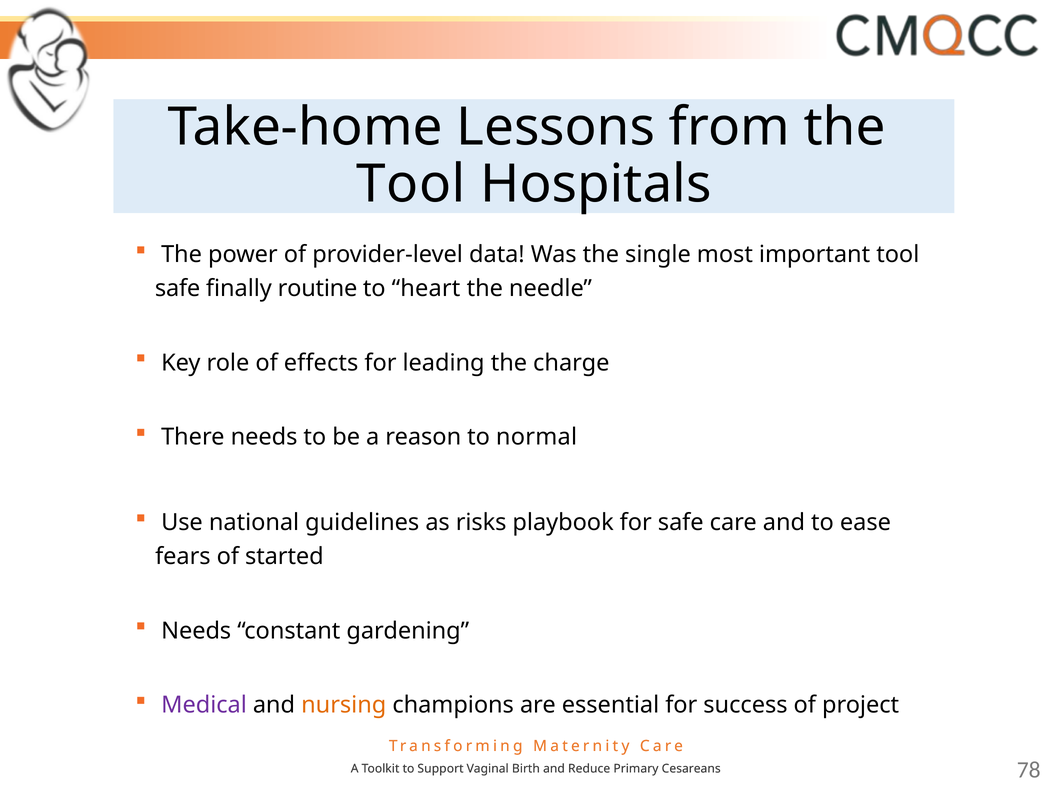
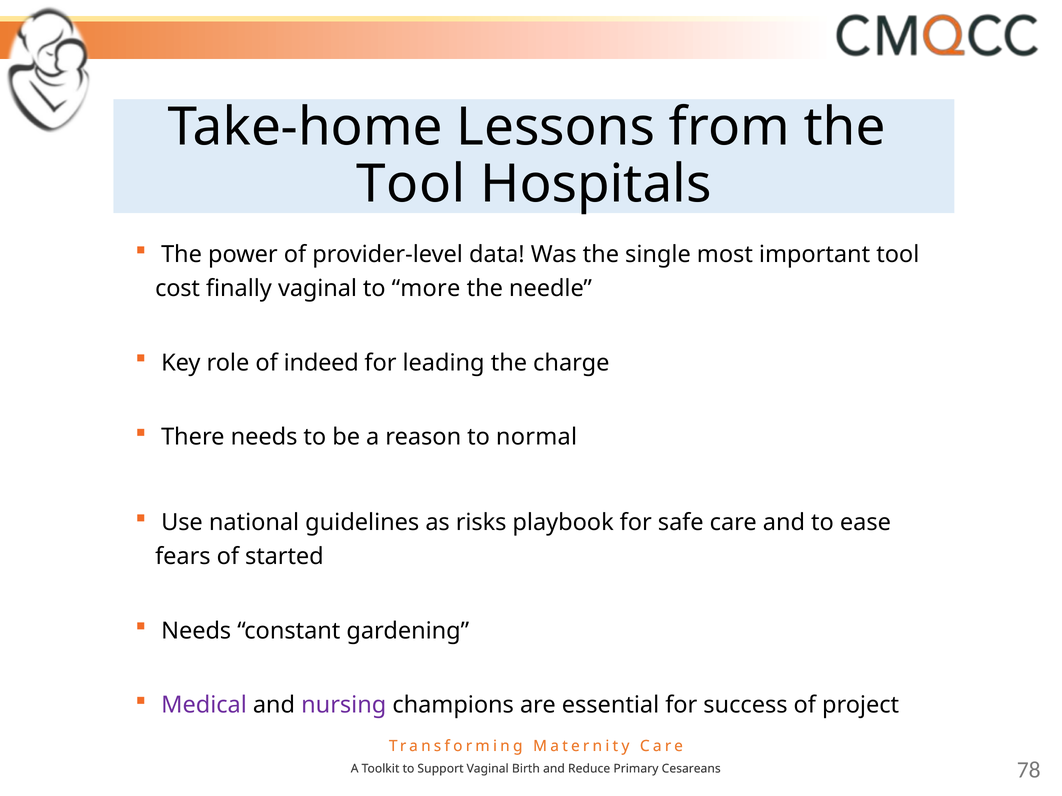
safe at (178, 289): safe -> cost
finally routine: routine -> vaginal
heart: heart -> more
effects: effects -> indeed
nursing colour: orange -> purple
